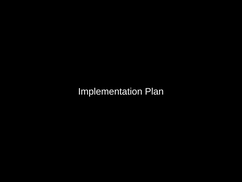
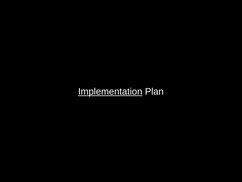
Implementation underline: none -> present
